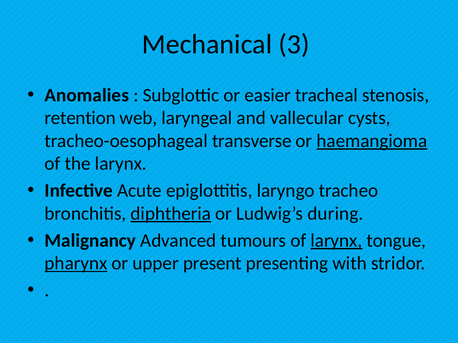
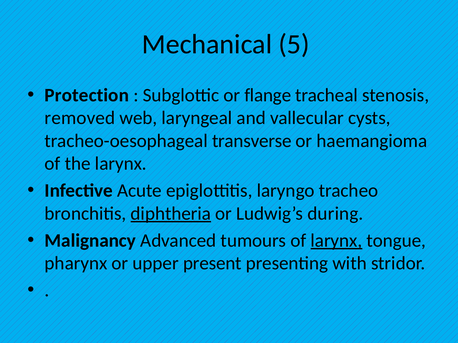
3: 3 -> 5
Anomalies: Anomalies -> Protection
easier: easier -> flange
retention: retention -> removed
haemangioma underline: present -> none
pharynx underline: present -> none
